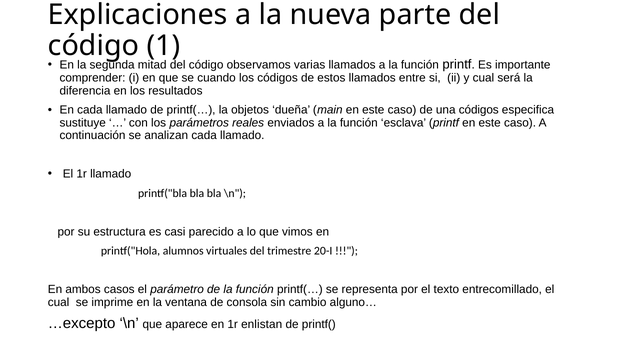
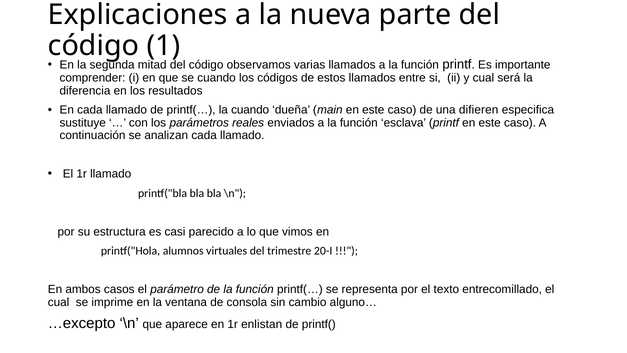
la objetos: objetos -> cuando
una códigos: códigos -> difieren
